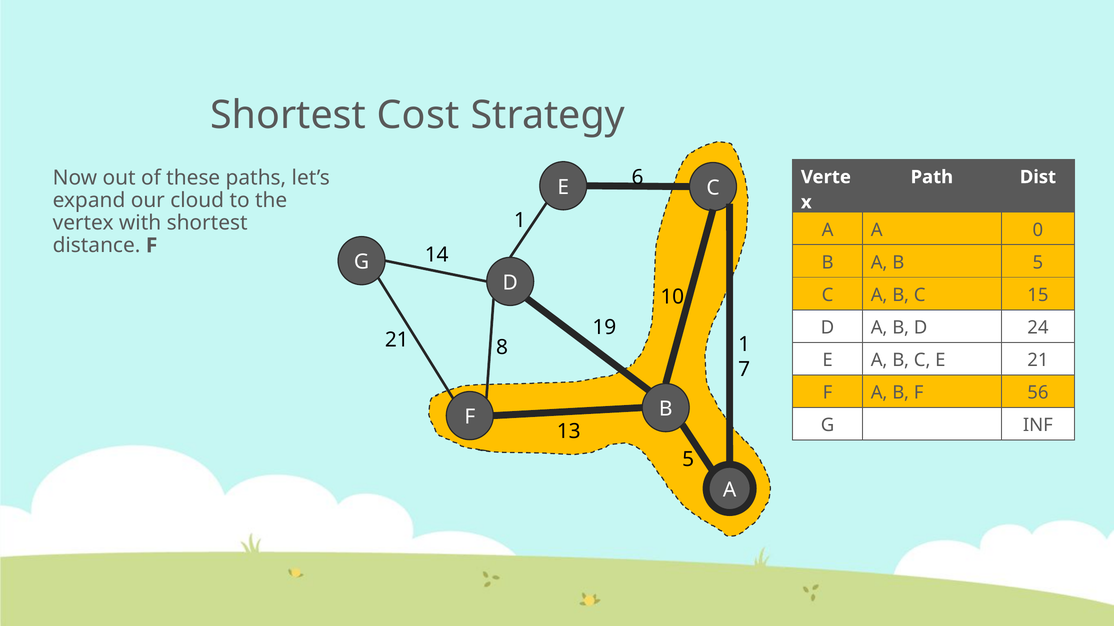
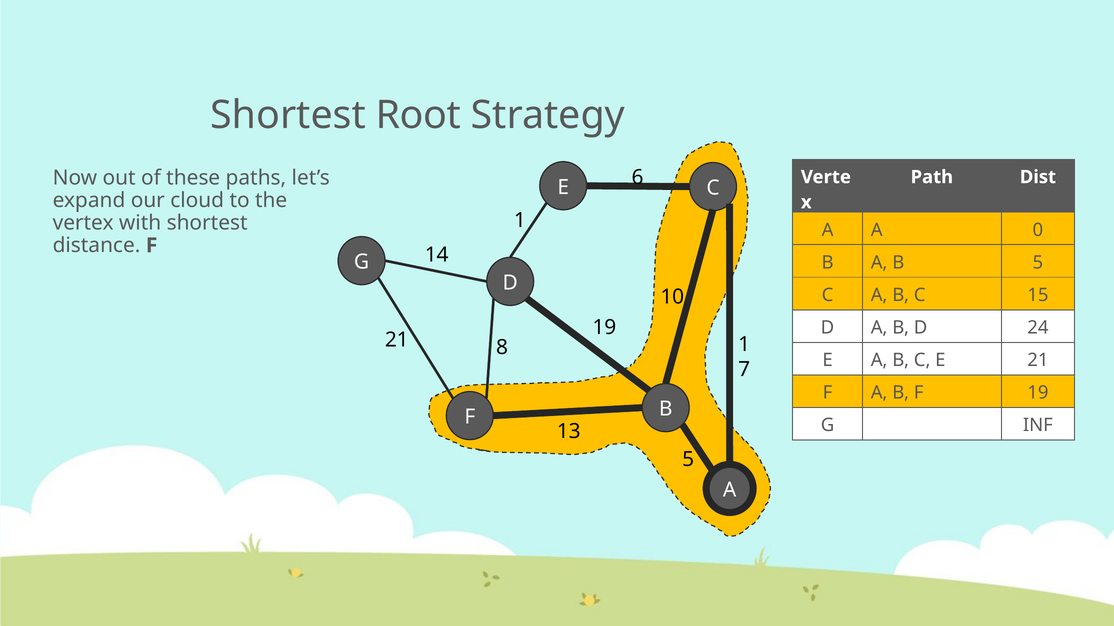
Cost: Cost -> Root
F 56: 56 -> 19
